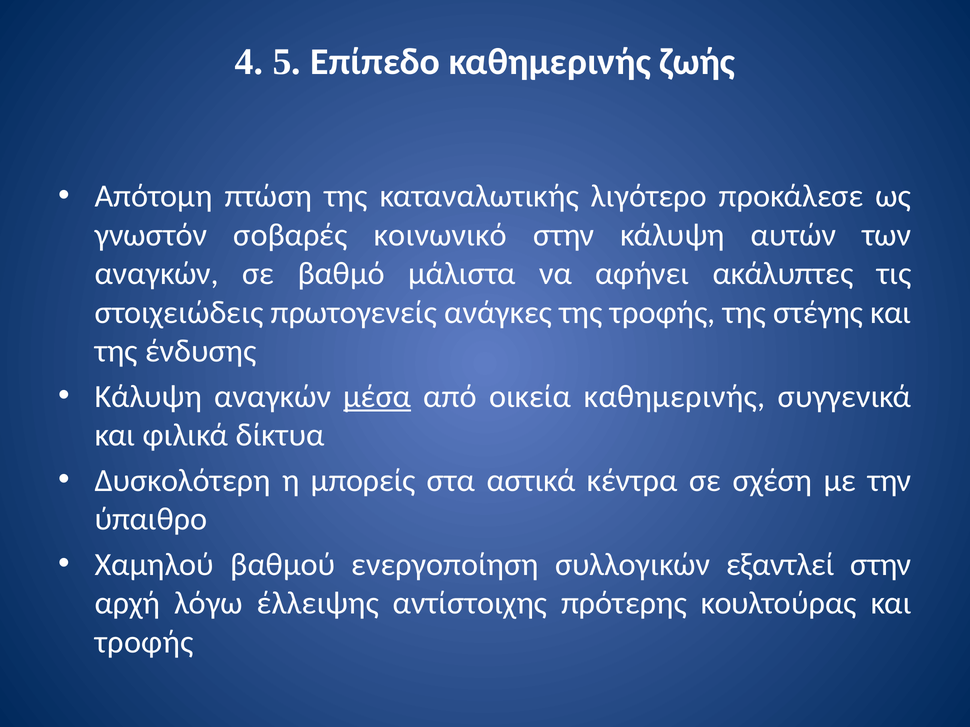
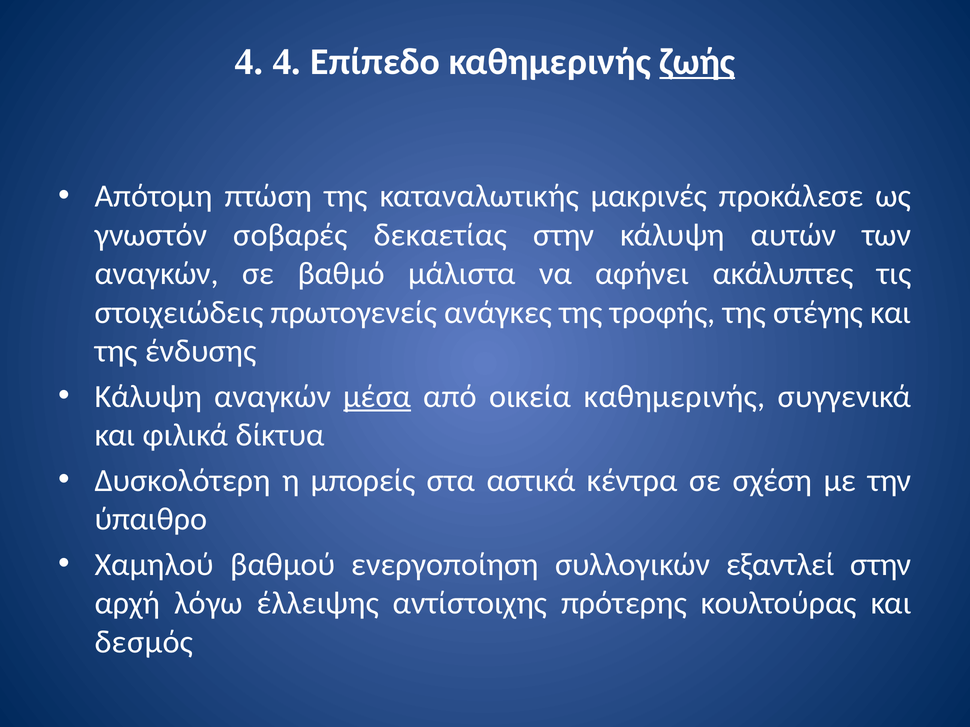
4 5: 5 -> 4
ζωής underline: none -> present
λιγότερο: λιγότερο -> μακρινές
κοινωνικό: κοινωνικό -> δεκαετίας
τροφής at (144, 642): τροφής -> δεσμός
